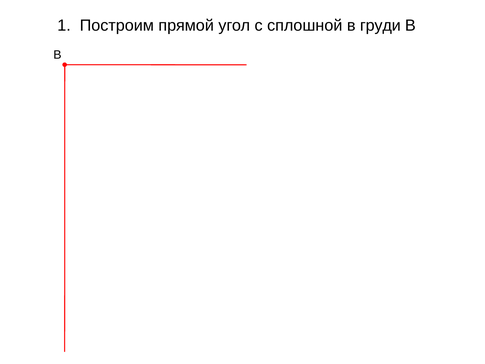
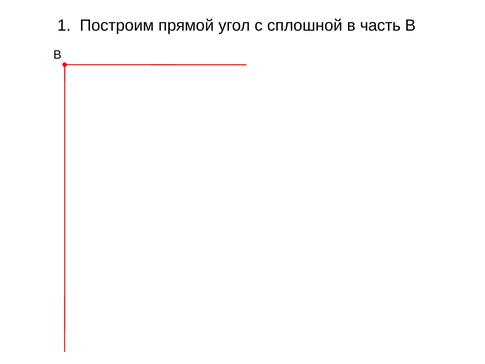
груди: груди -> часть
